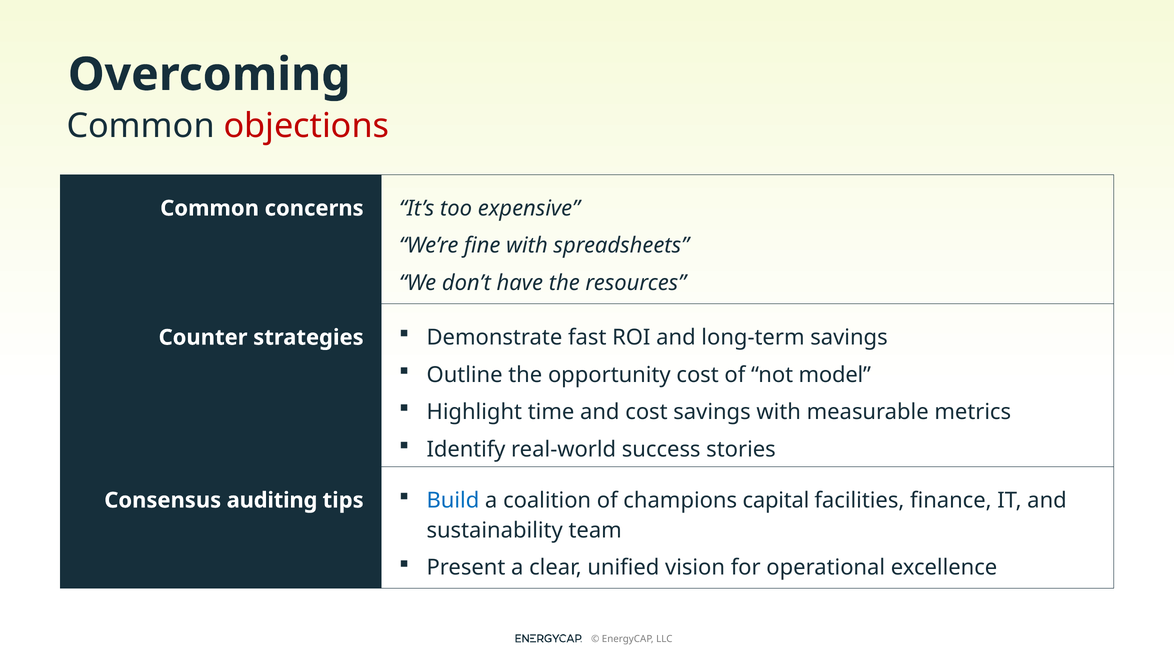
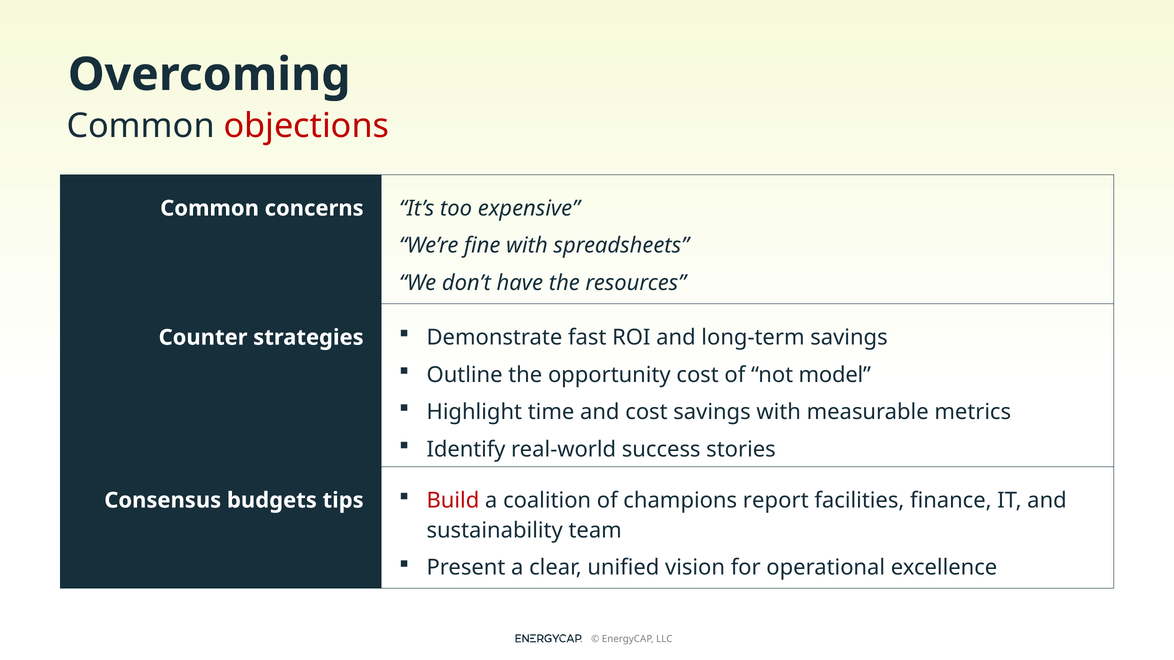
auditing: auditing -> budgets
Build colour: blue -> red
capital: capital -> report
